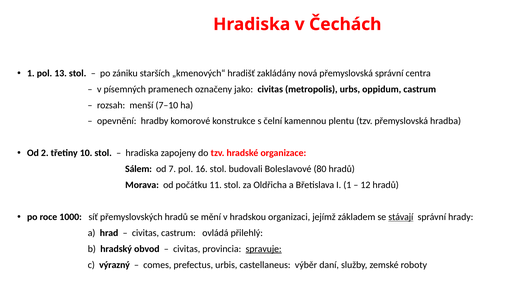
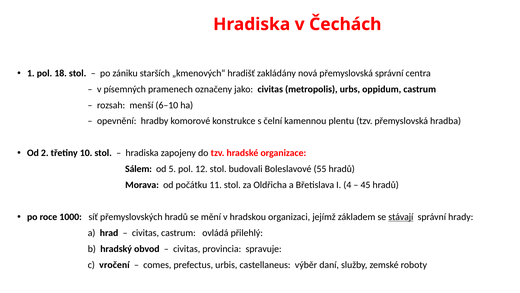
13: 13 -> 18
7–10: 7–10 -> 6–10
7: 7 -> 5
16: 16 -> 12
80: 80 -> 55
I 1: 1 -> 4
12: 12 -> 45
spravuje underline: present -> none
výrazný: výrazný -> vročení
